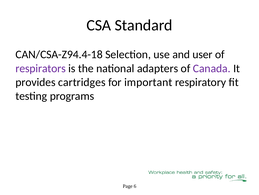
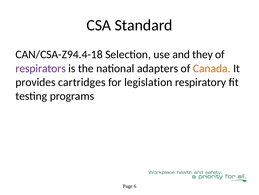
user: user -> they
Canada colour: purple -> orange
important: important -> legislation
